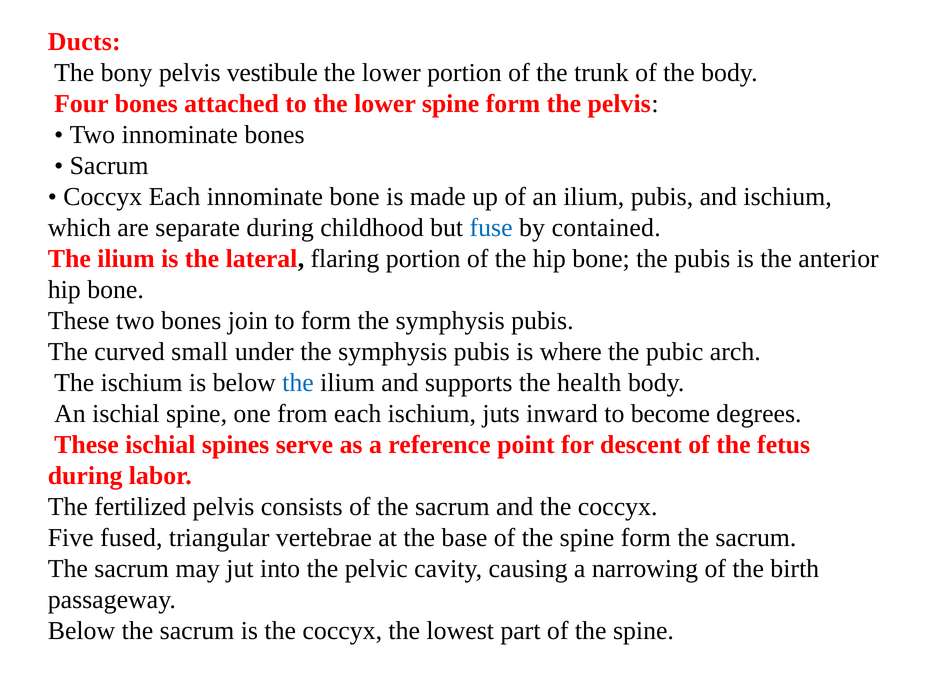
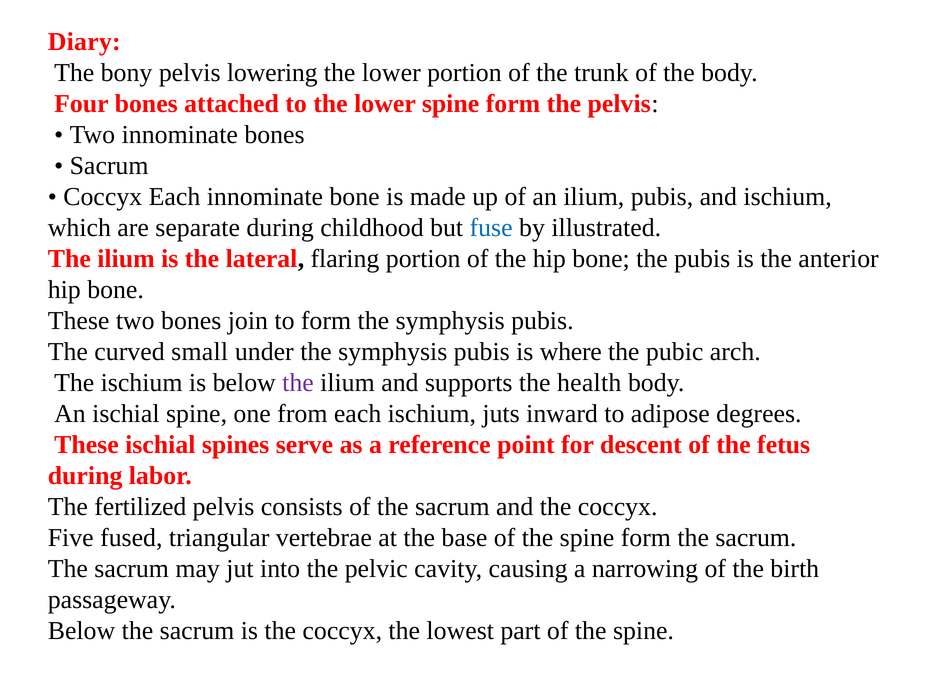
Ducts: Ducts -> Diary
vestibule: vestibule -> lowering
contained: contained -> illustrated
the at (298, 383) colour: blue -> purple
become: become -> adipose
